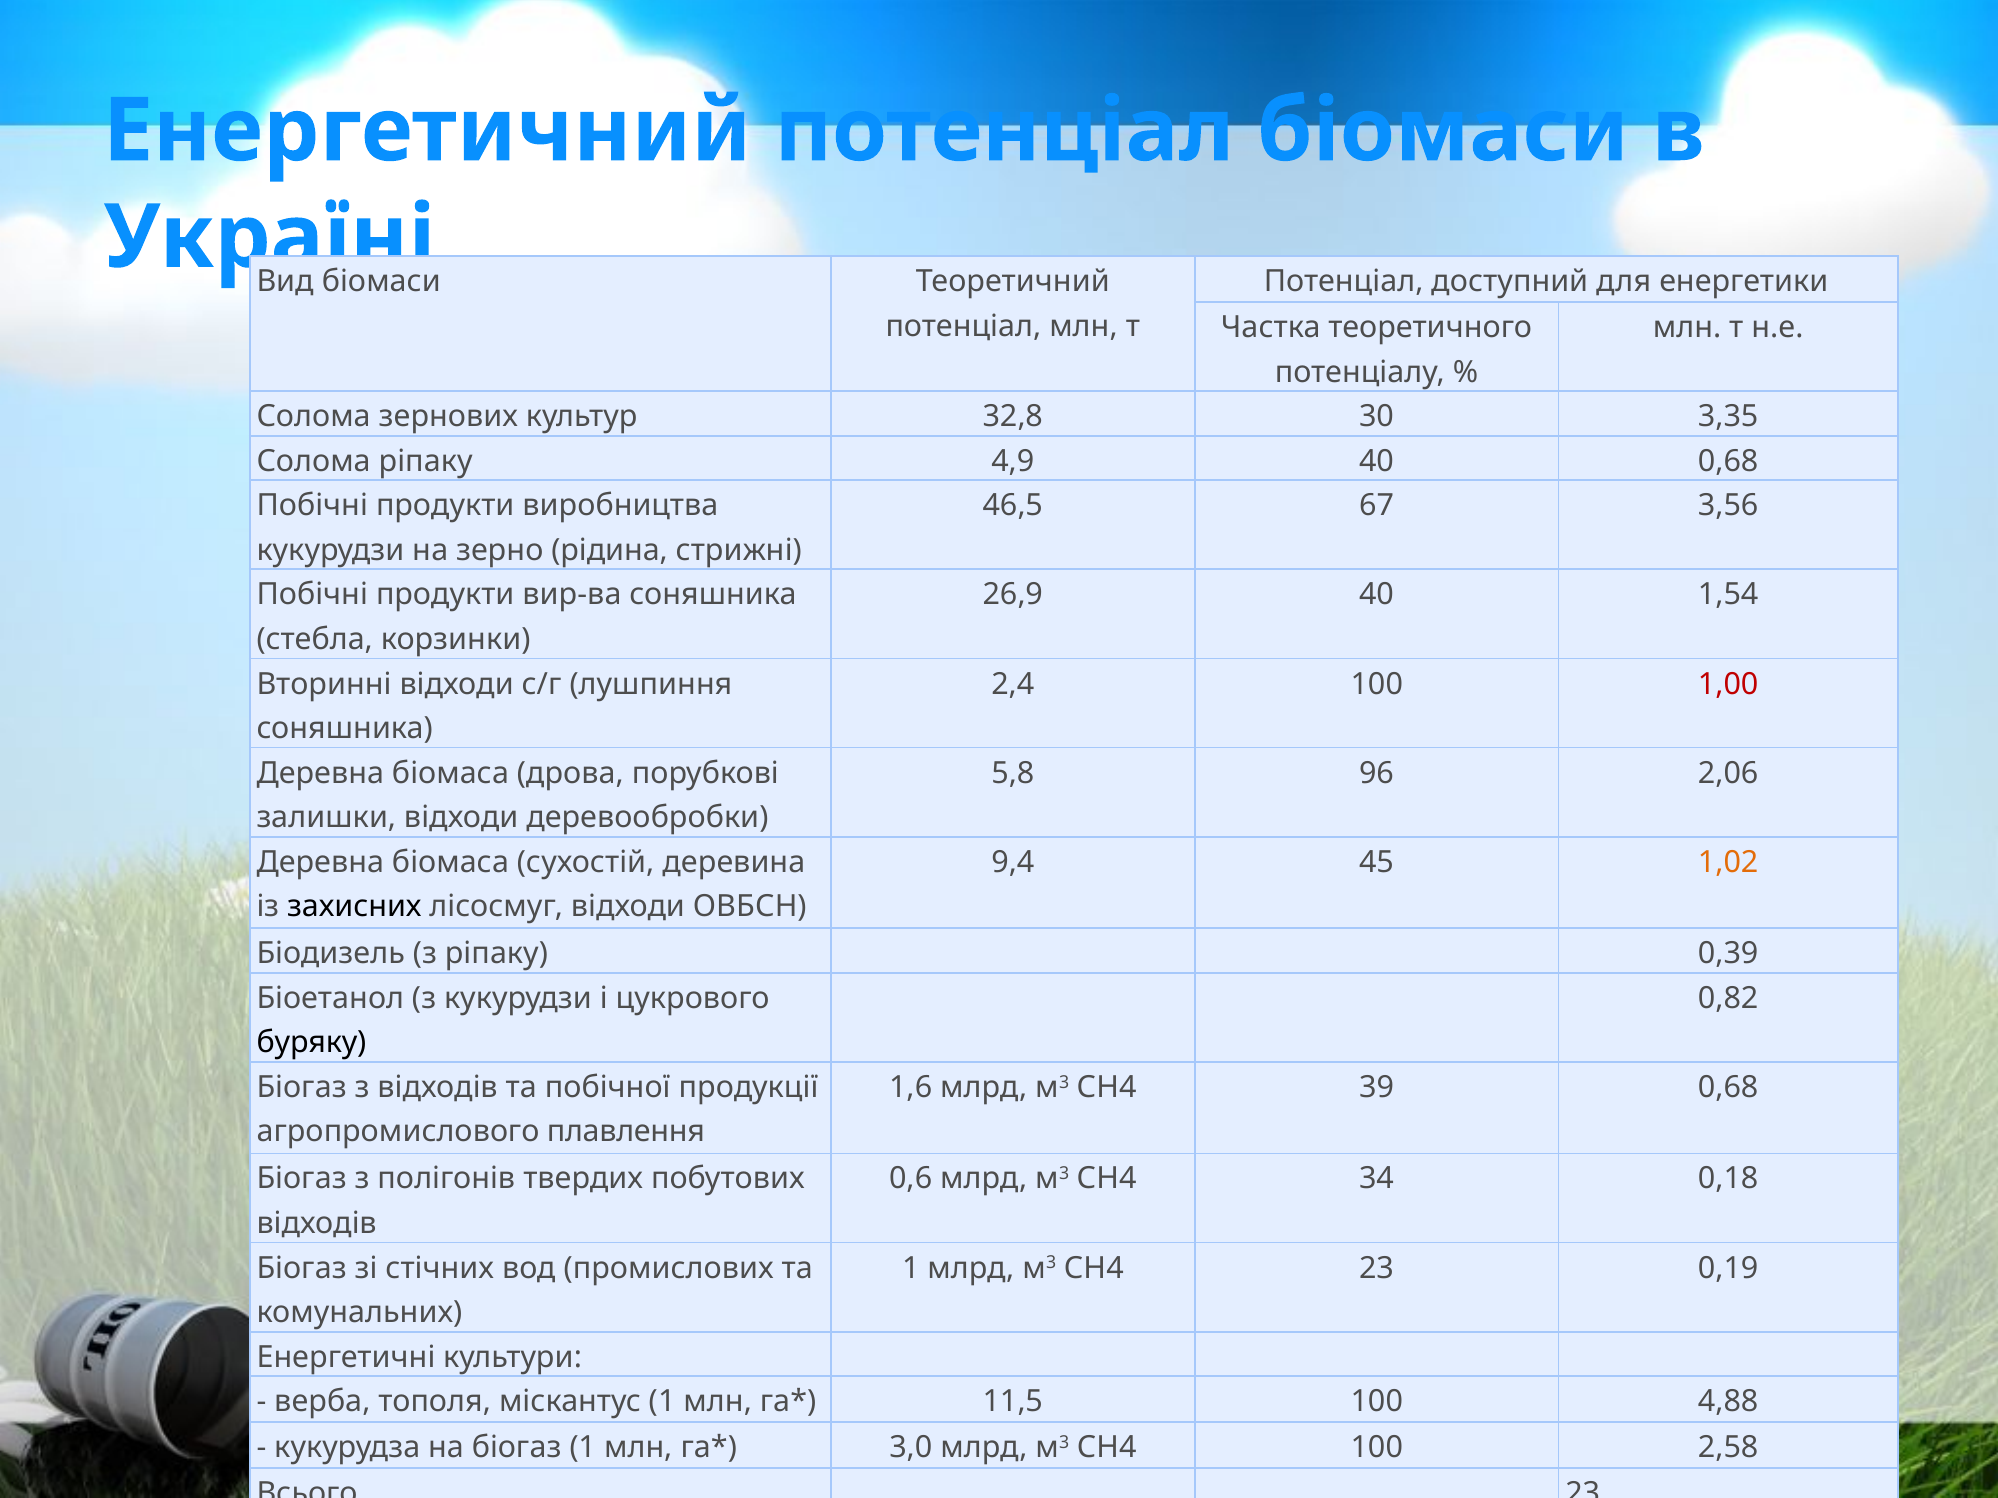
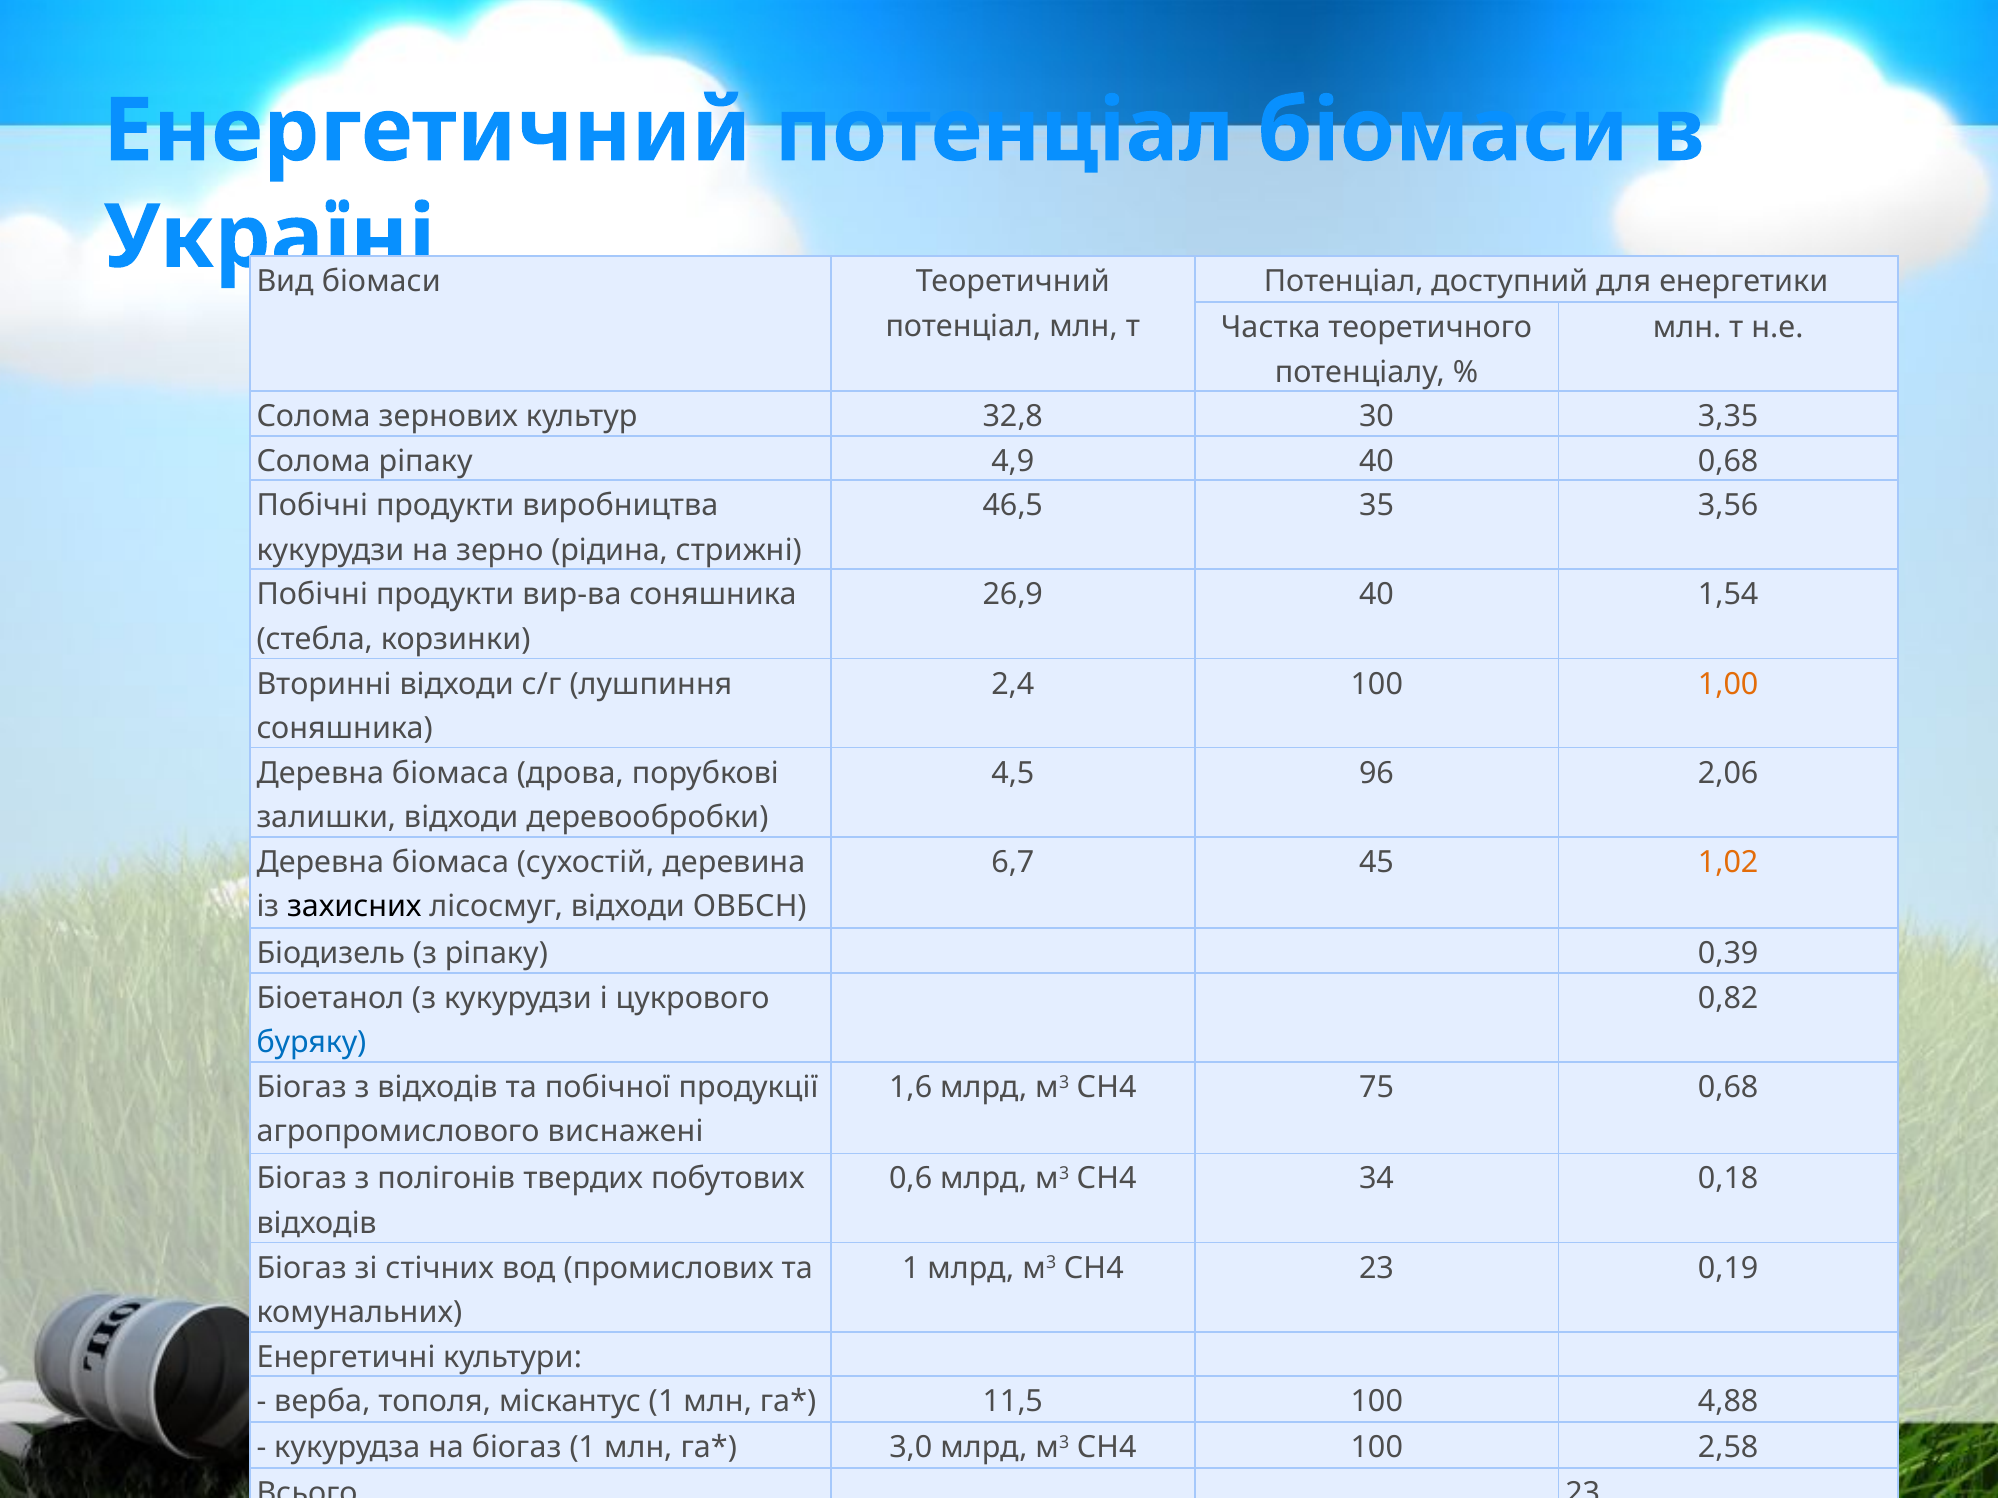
67: 67 -> 35
1,00 colour: red -> orange
5,8: 5,8 -> 4,5
9,4: 9,4 -> 6,7
буряку colour: black -> blue
39: 39 -> 75
плавлення: плавлення -> виснажені
